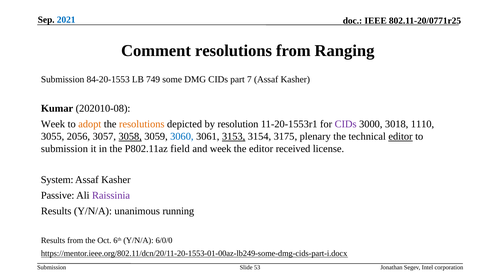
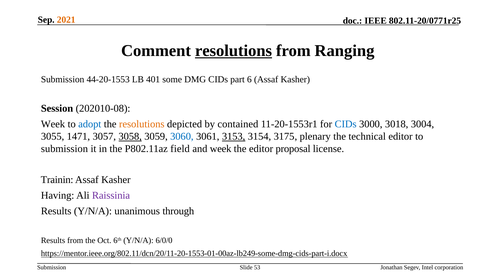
2021 colour: blue -> orange
resolutions at (233, 51) underline: none -> present
84-20-1553: 84-20-1553 -> 44-20-1553
749: 749 -> 401
7: 7 -> 6
Kumar: Kumar -> Session
adopt colour: orange -> blue
resolution: resolution -> contained
CIDs at (346, 124) colour: purple -> blue
1110: 1110 -> 3004
2056: 2056 -> 1471
editor at (400, 136) underline: present -> none
received: received -> proposal
System: System -> Trainin
Passive: Passive -> Having
running: running -> through
